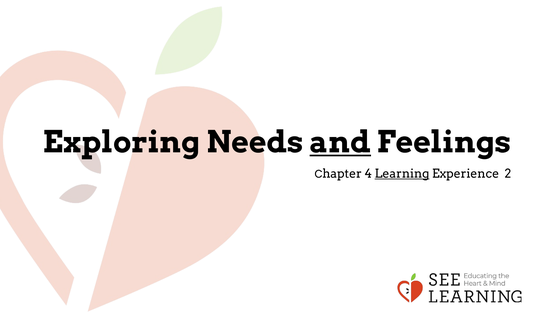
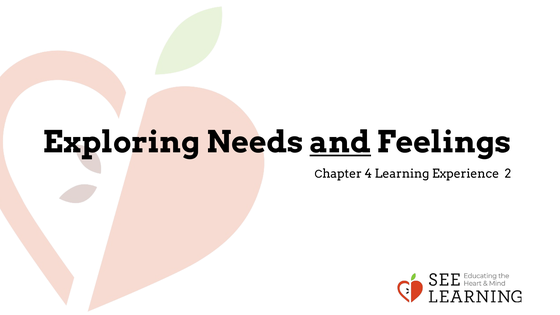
Learning underline: present -> none
